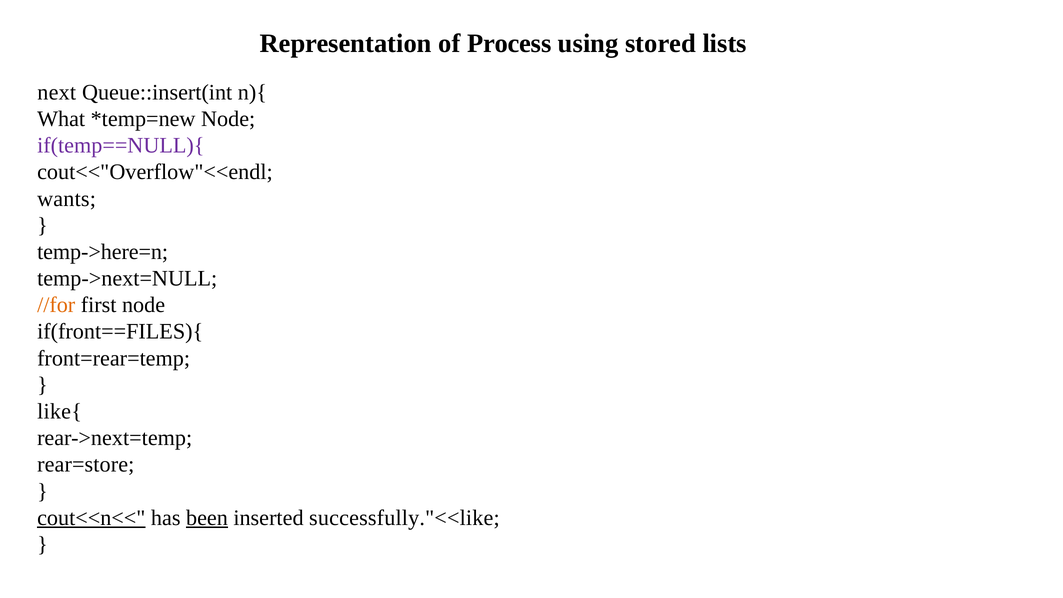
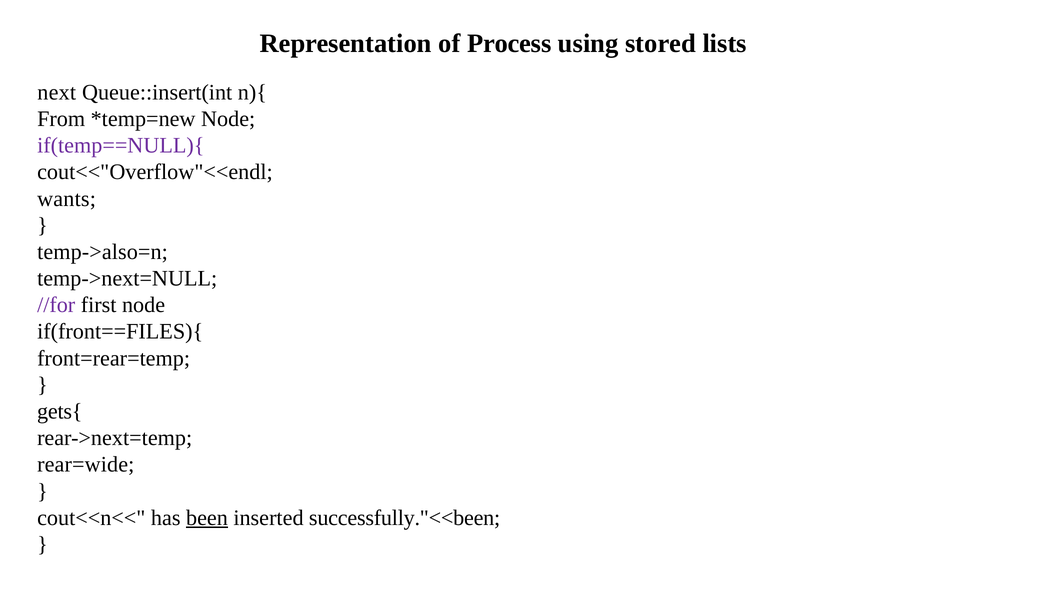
What: What -> From
temp->here=n: temp->here=n -> temp->also=n
//for colour: orange -> purple
like{: like{ -> gets{
rear=store: rear=store -> rear=wide
cout<<n<< underline: present -> none
successfully."<<like: successfully."<<like -> successfully."<<been
